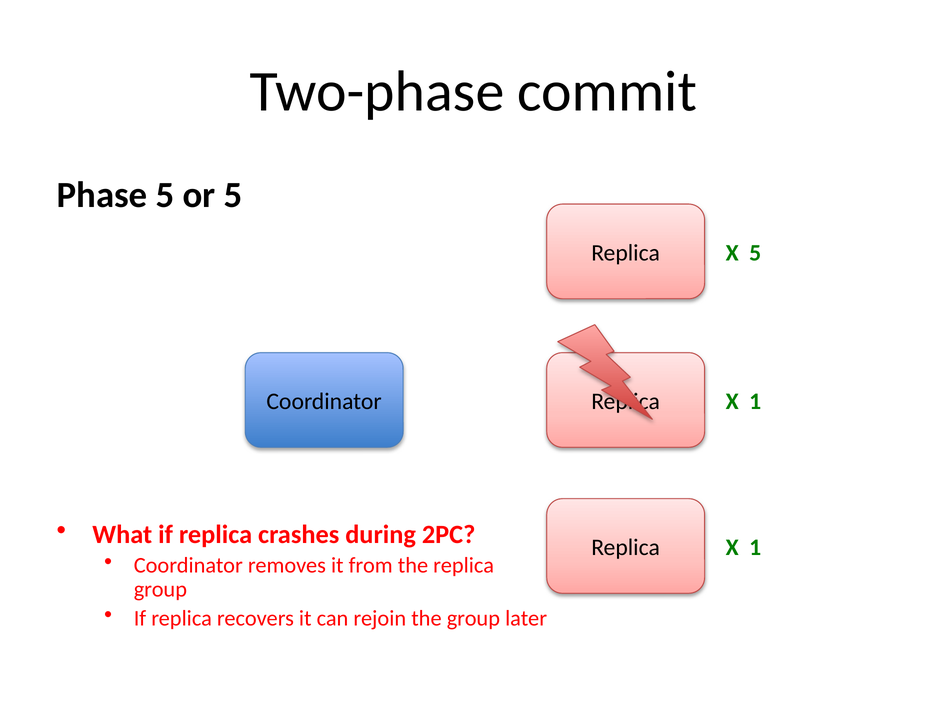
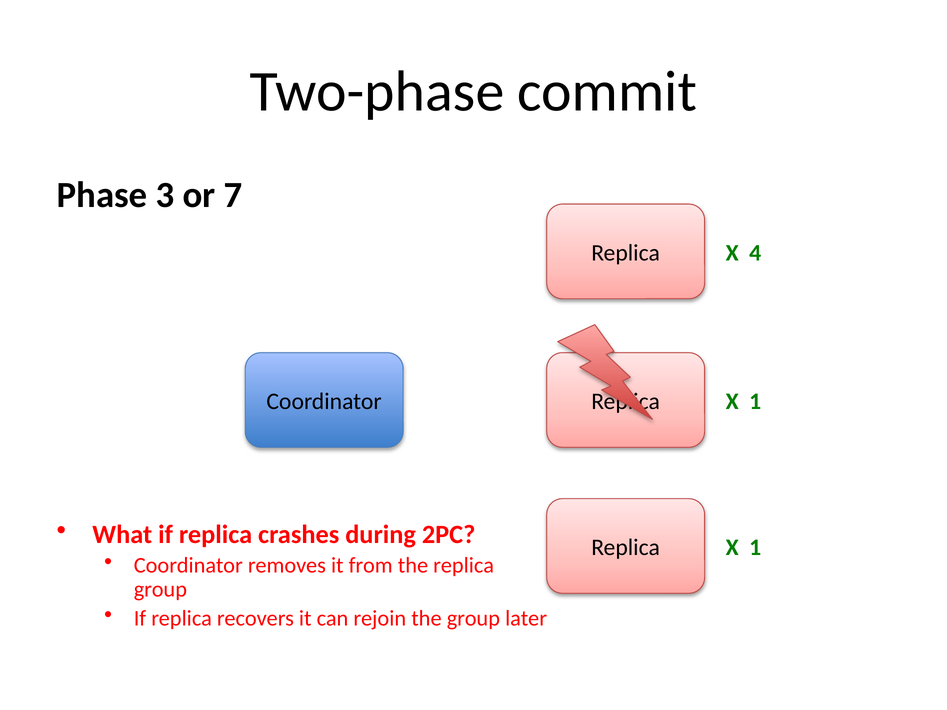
Phase 5: 5 -> 3
or 5: 5 -> 7
5 at (755, 253): 5 -> 4
